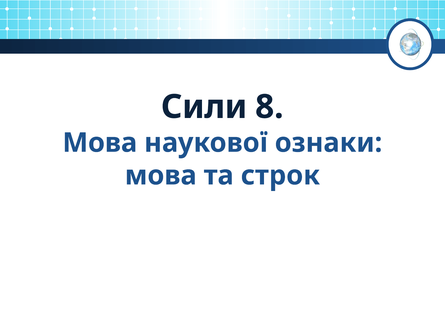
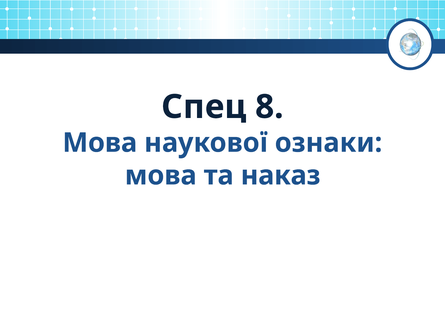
Сили: Сили -> Спец
строк: строк -> наказ
